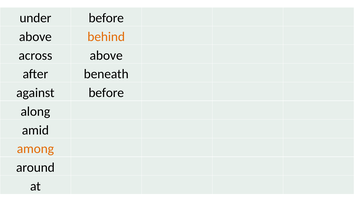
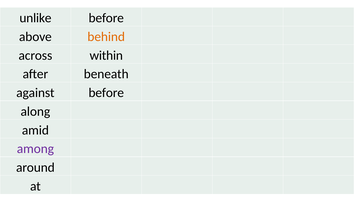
under: under -> unlike
across above: above -> within
among colour: orange -> purple
